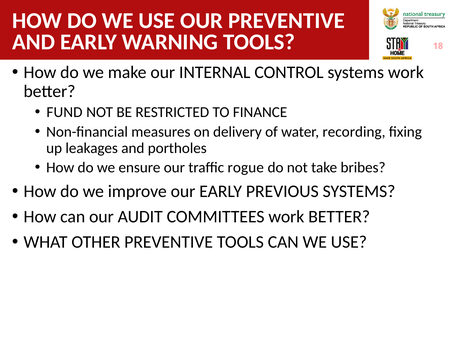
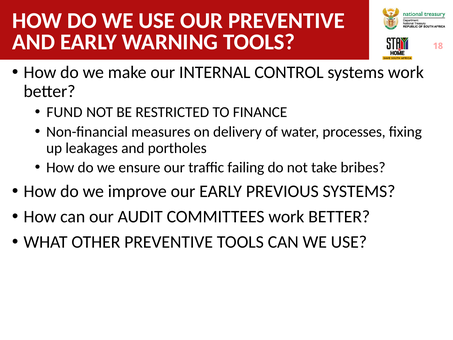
recording: recording -> processes
rogue: rogue -> failing
